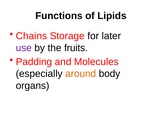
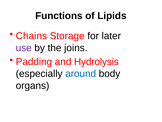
fruits: fruits -> joins
Molecules: Molecules -> Hydrolysis
around colour: orange -> blue
